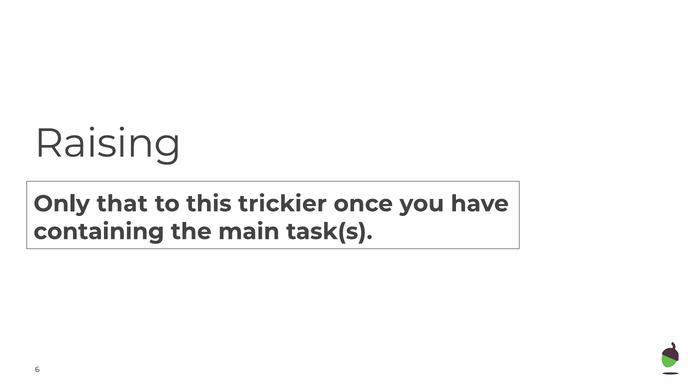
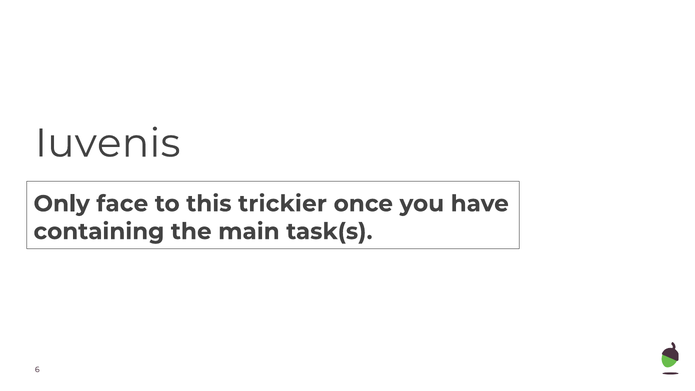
Raising: Raising -> Iuvenis
that: that -> face
